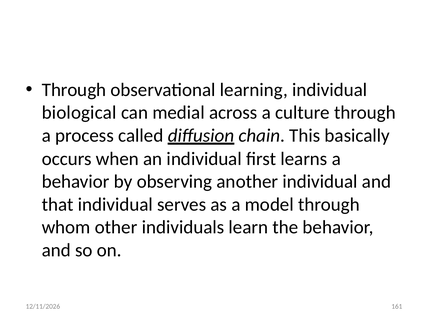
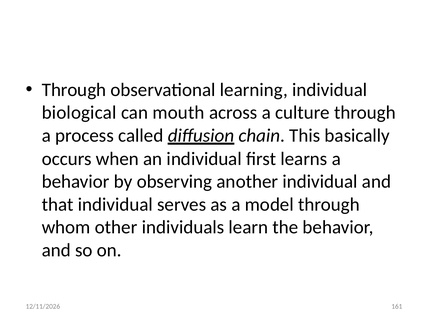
medial: medial -> mouth
